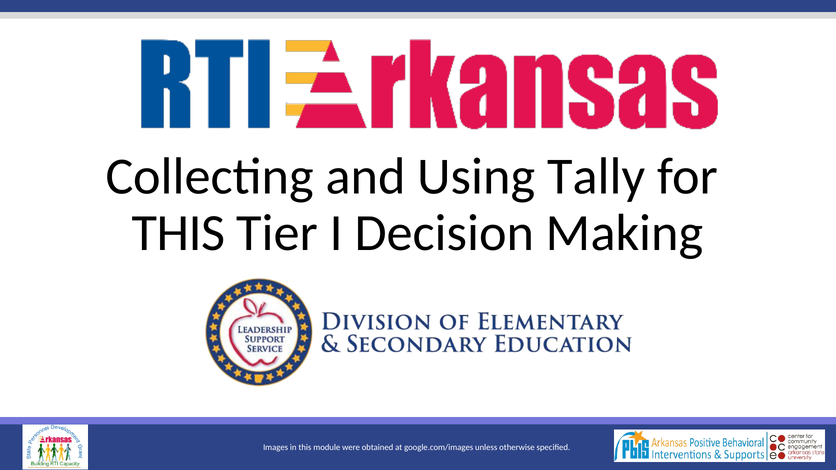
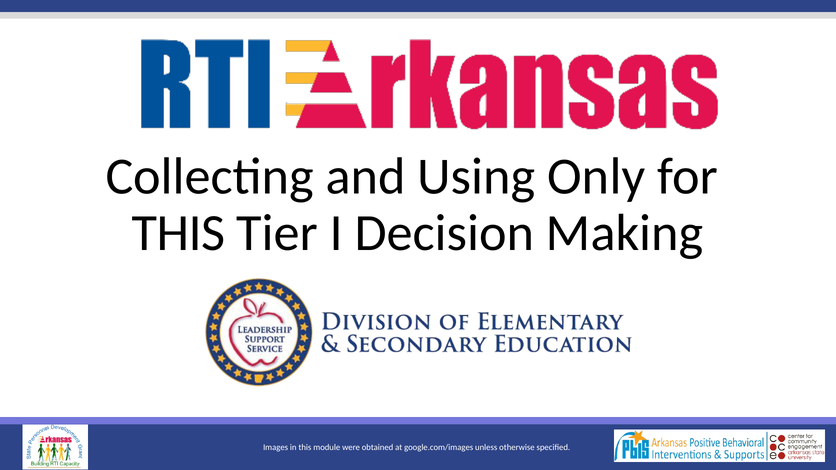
Tally: Tally -> Only
